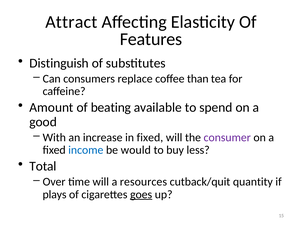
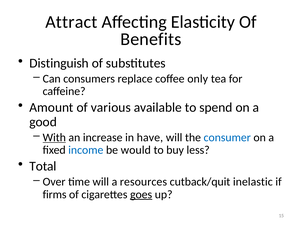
Features: Features -> Benefits
than: than -> only
beating: beating -> various
With underline: none -> present
in fixed: fixed -> have
consumer colour: purple -> blue
quantity: quantity -> inelastic
plays: plays -> firms
